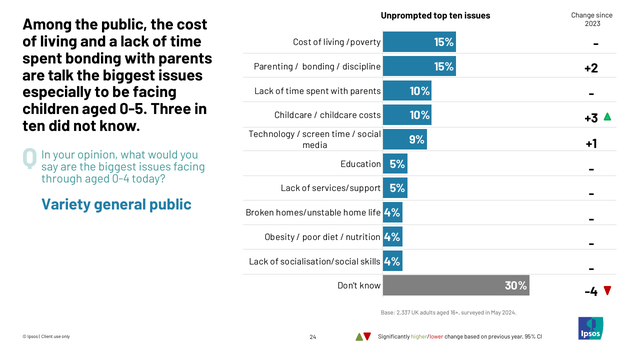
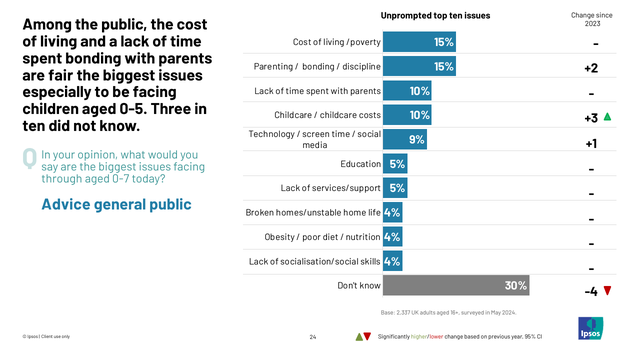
talk: talk -> fair
0-4: 0-4 -> 0-7
Variety: Variety -> Advice
